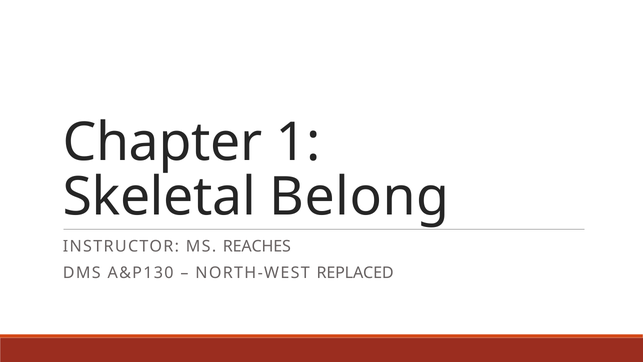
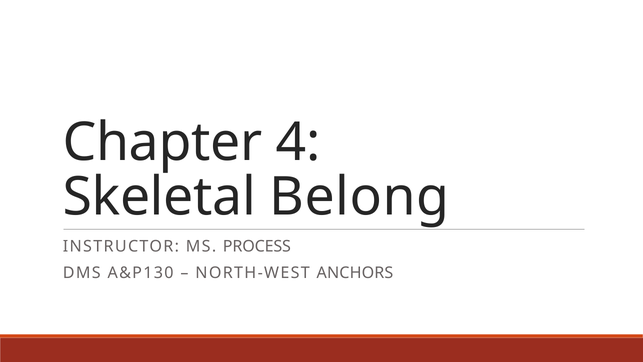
1: 1 -> 4
REACHES: REACHES -> PROCESS
REPLACED: REPLACED -> ANCHORS
